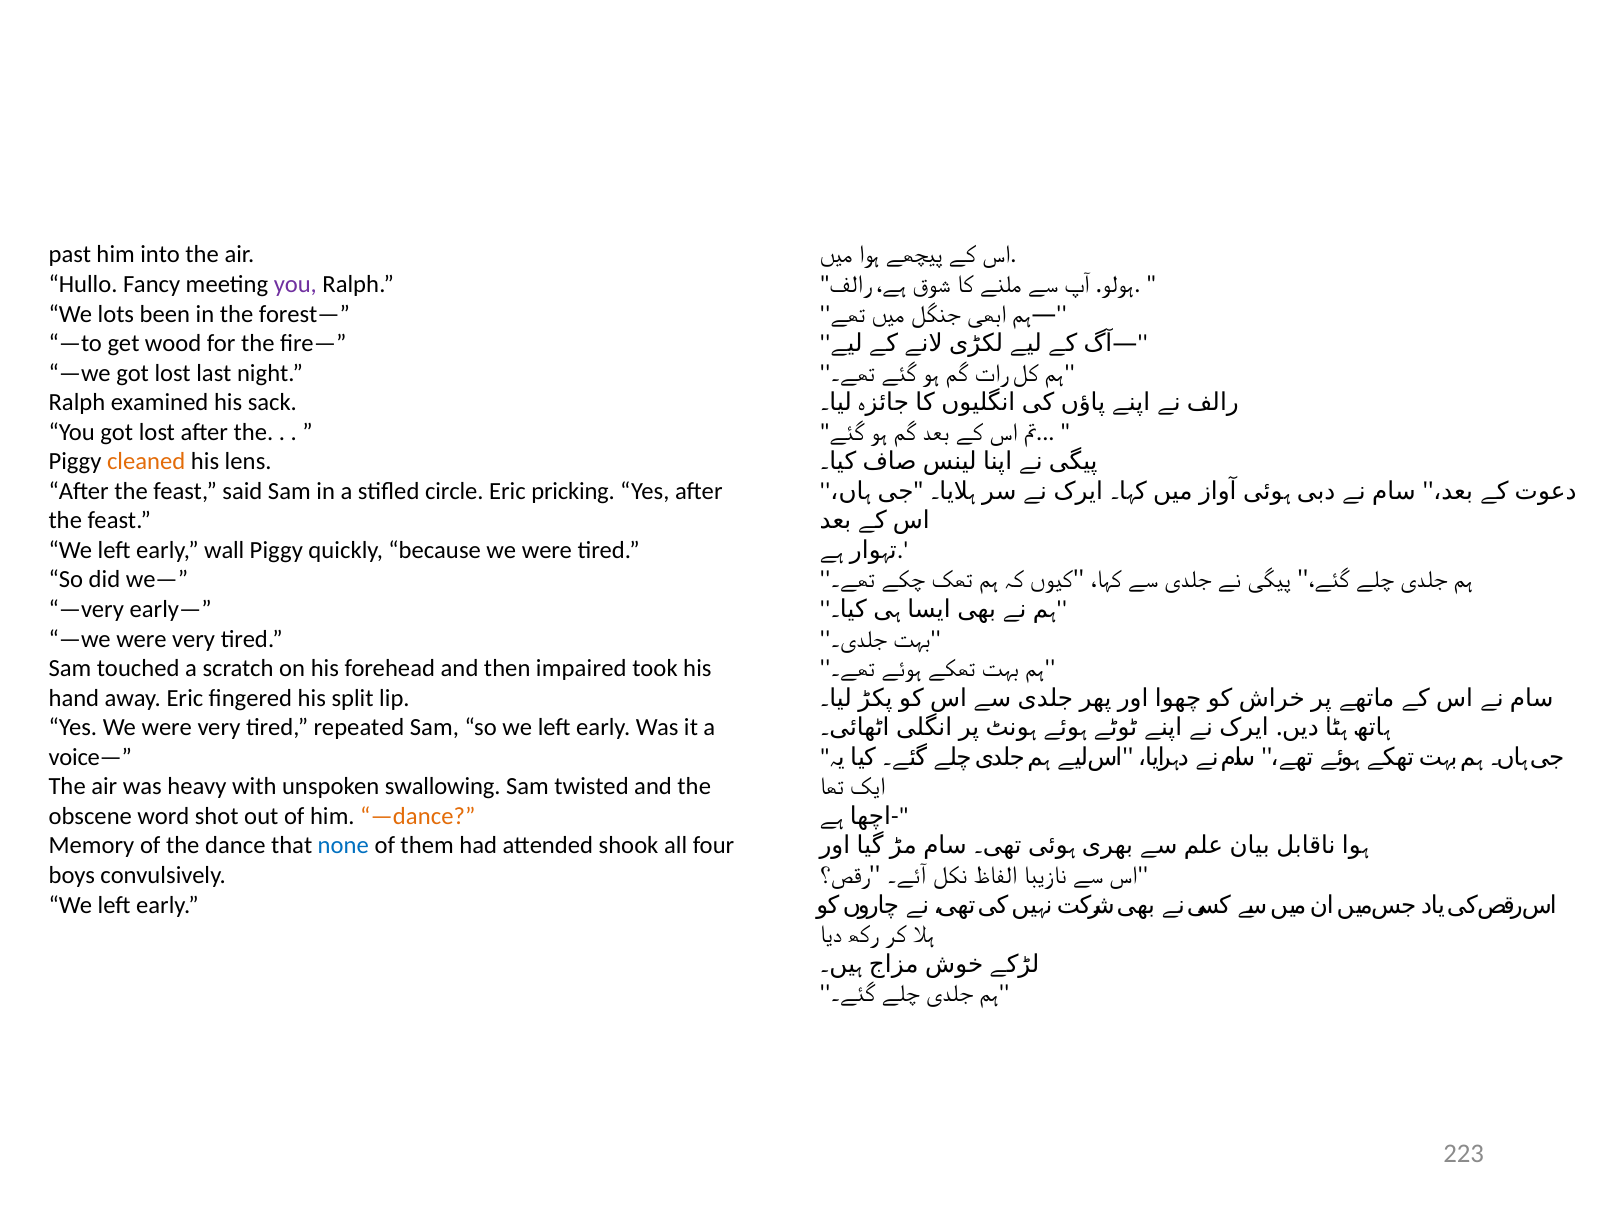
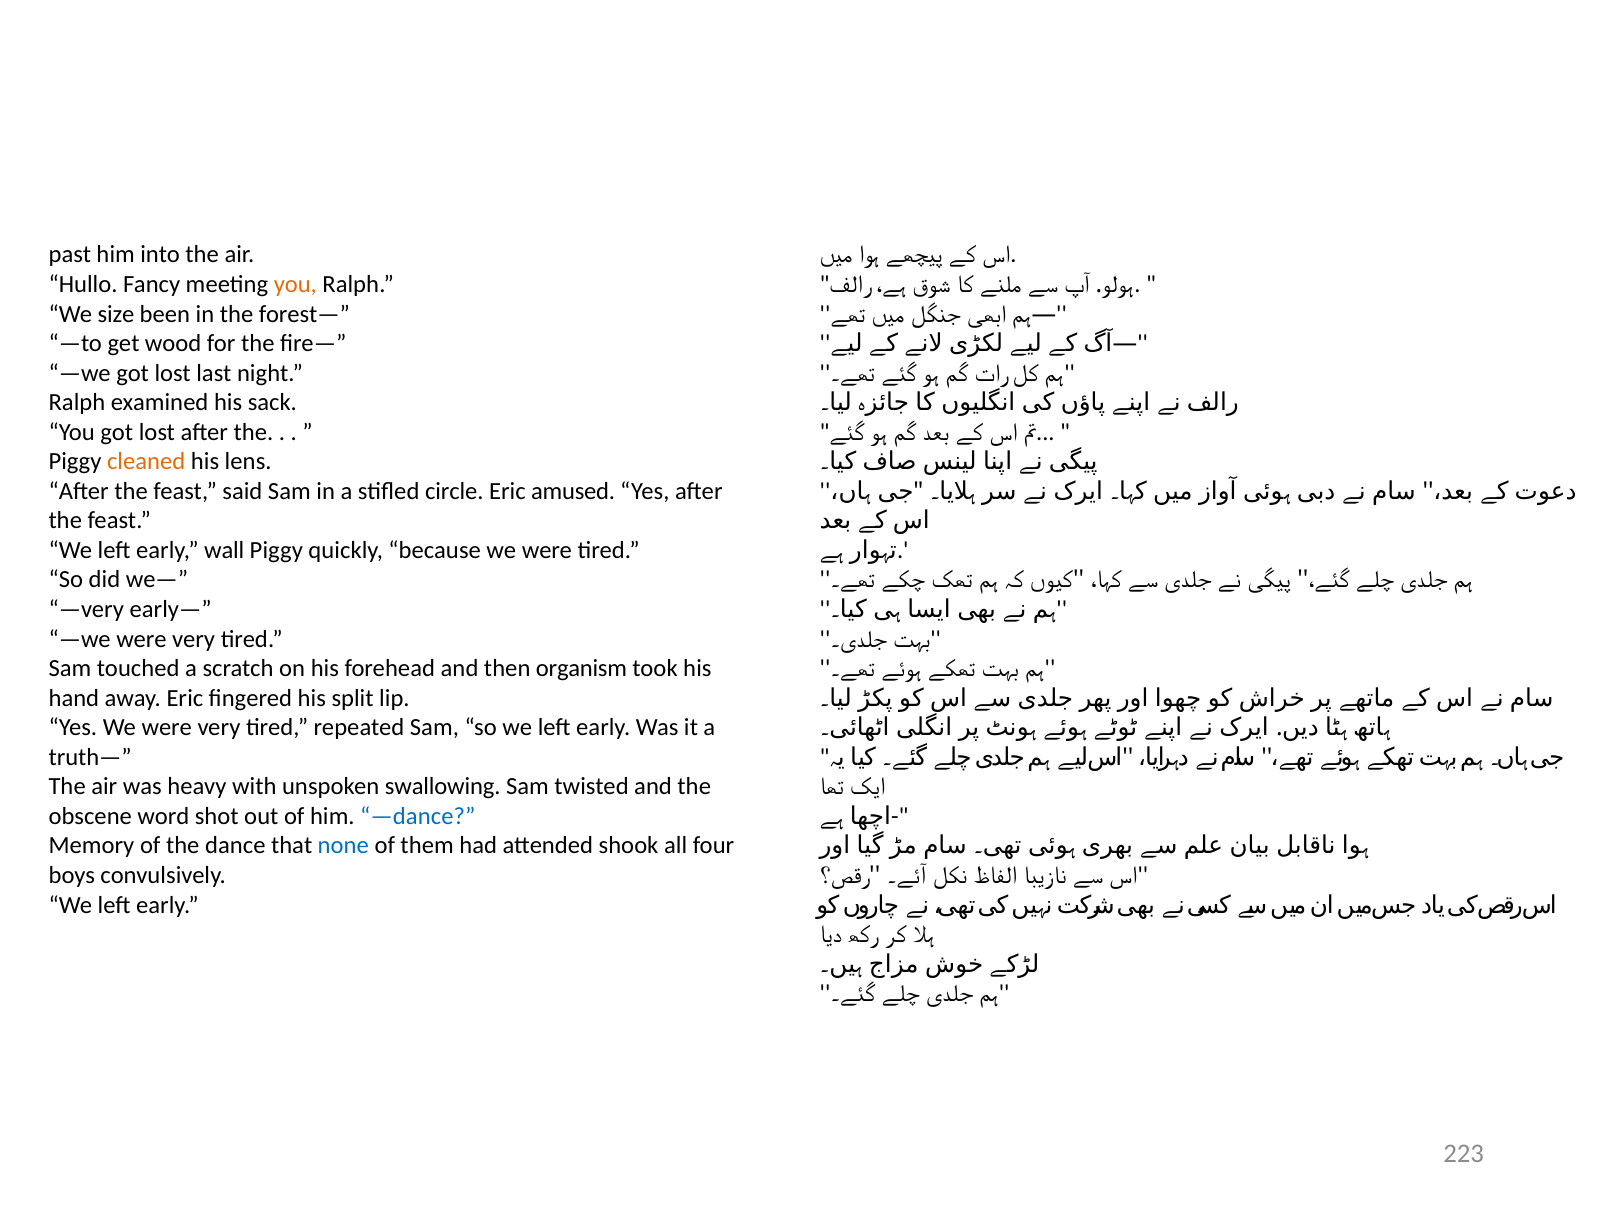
you at (295, 284) colour: purple -> orange
lots: lots -> size
pricking: pricking -> amused
impaired: impaired -> organism
voice—: voice— -> truth—
—dance colour: orange -> blue
